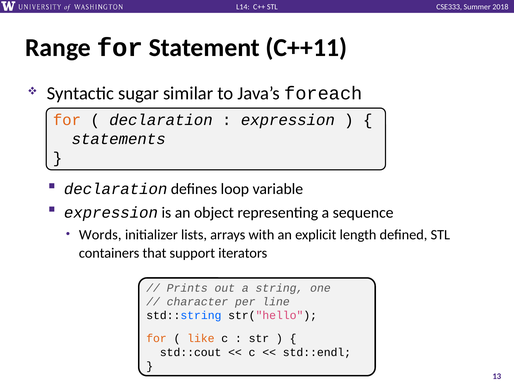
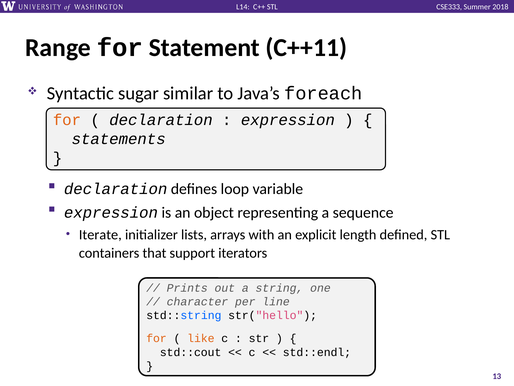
Words: Words -> Iterate
